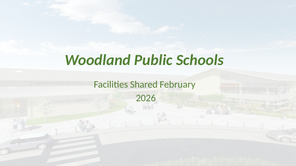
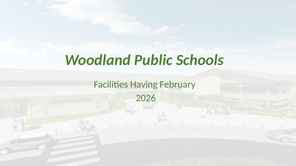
Shared: Shared -> Having
